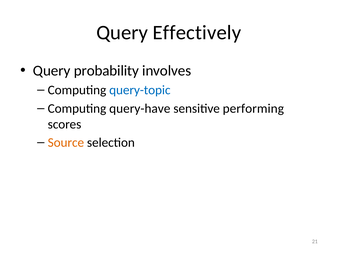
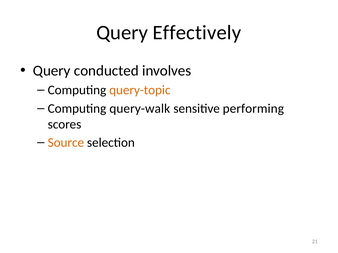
probability: probability -> conducted
query-topic colour: blue -> orange
query-have: query-have -> query-walk
